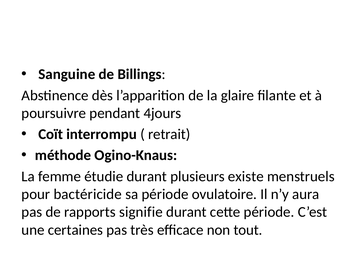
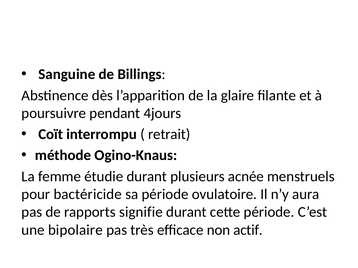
existe: existe -> acnée
certaines: certaines -> bipolaire
tout: tout -> actif
